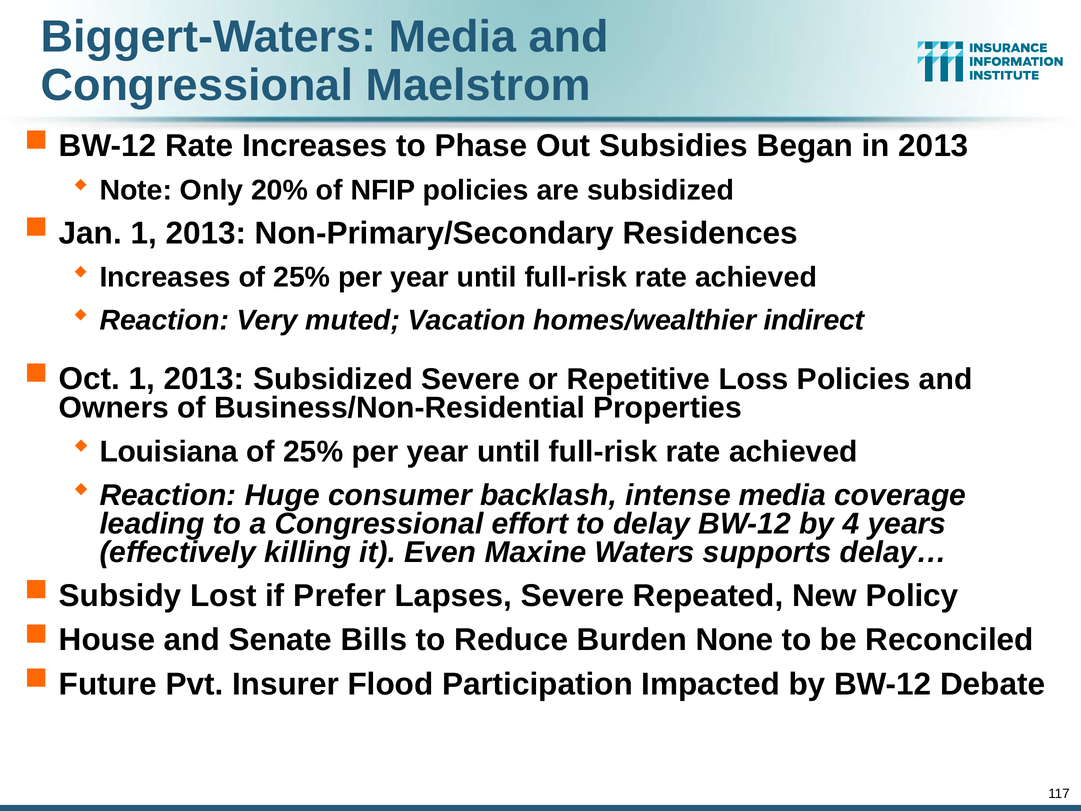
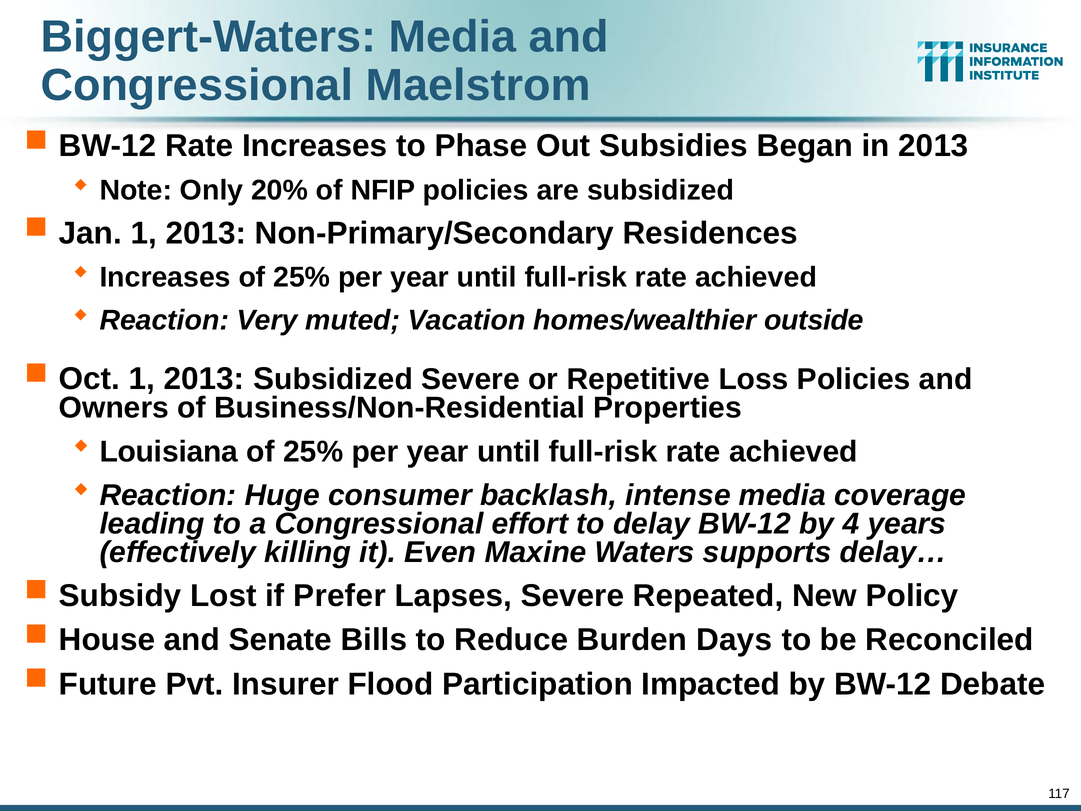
indirect: indirect -> outside
None: None -> Days
